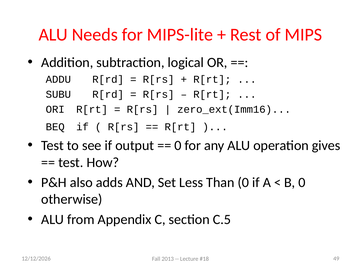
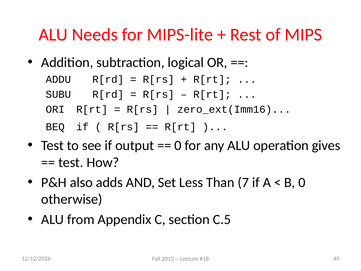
Than 0: 0 -> 7
